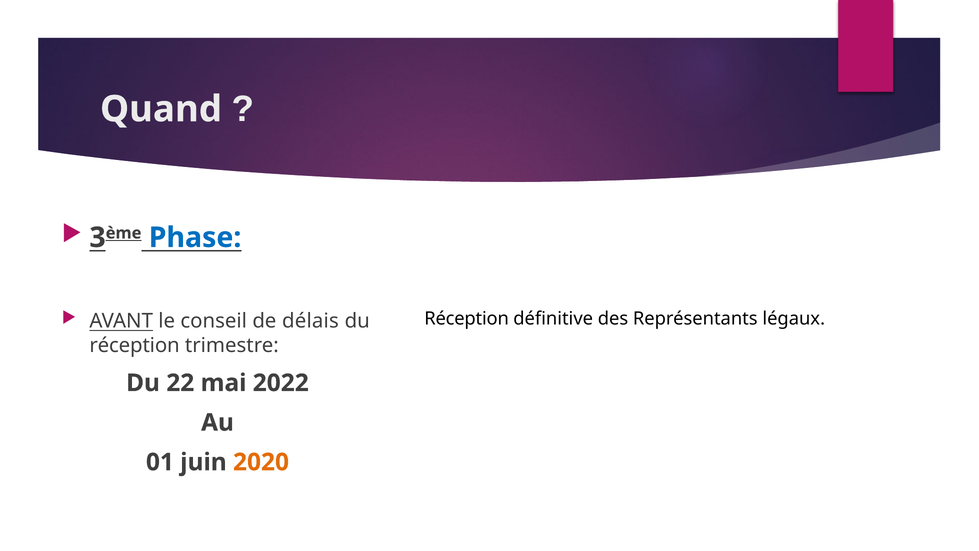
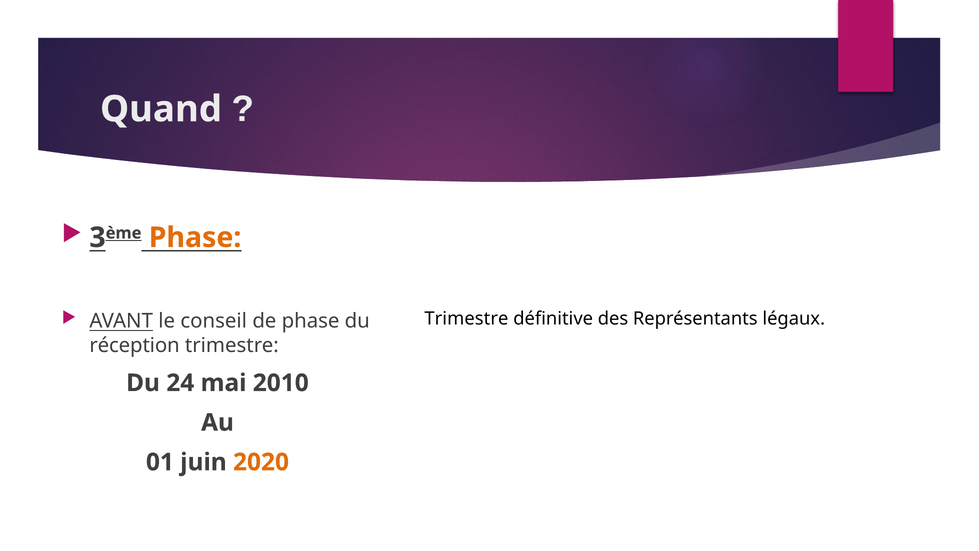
Phase at (195, 237) colour: blue -> orange
de délais: délais -> phase
Réception at (467, 319): Réception -> Trimestre
22: 22 -> 24
2022: 2022 -> 2010
